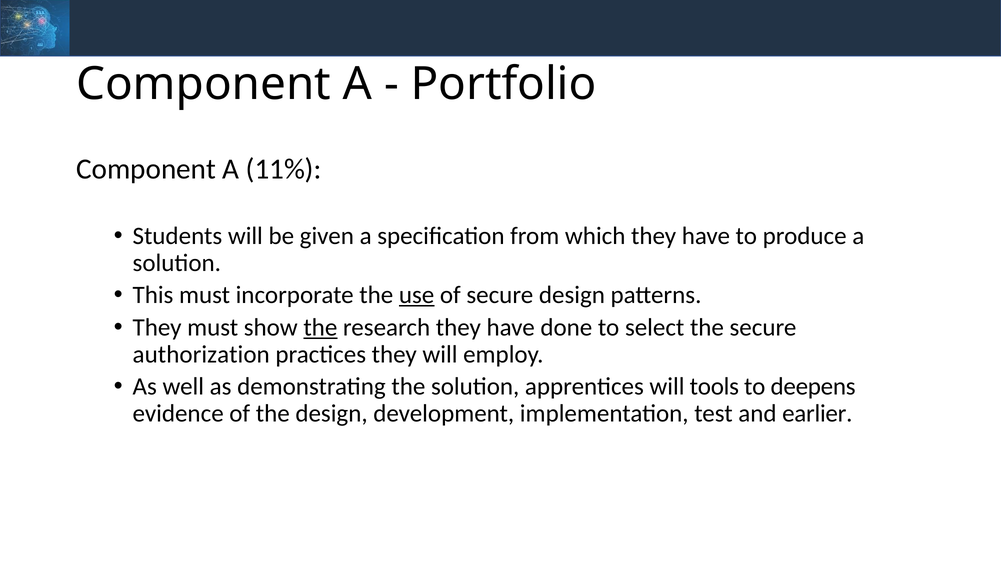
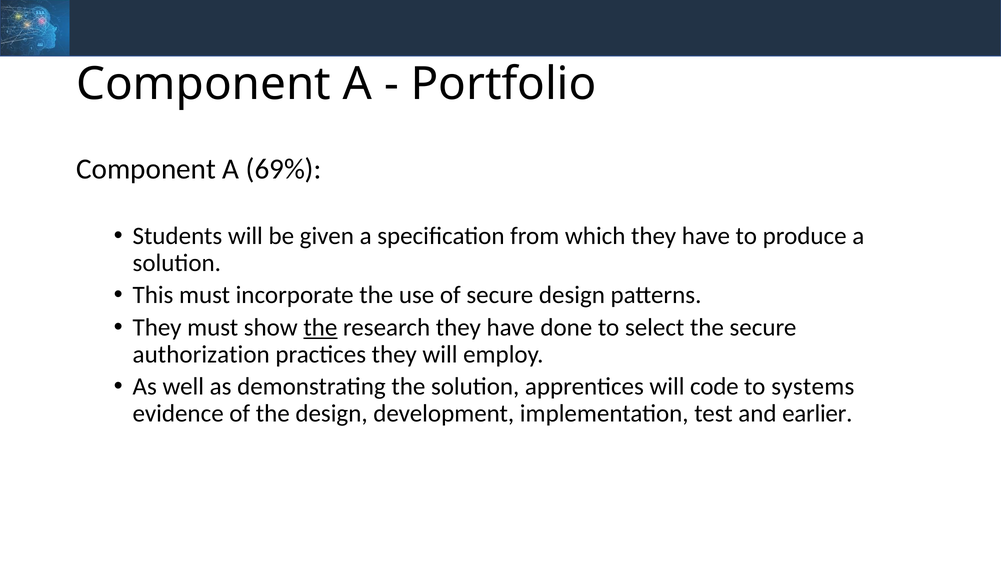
11%: 11% -> 69%
use underline: present -> none
tools: tools -> code
deepens: deepens -> systems
